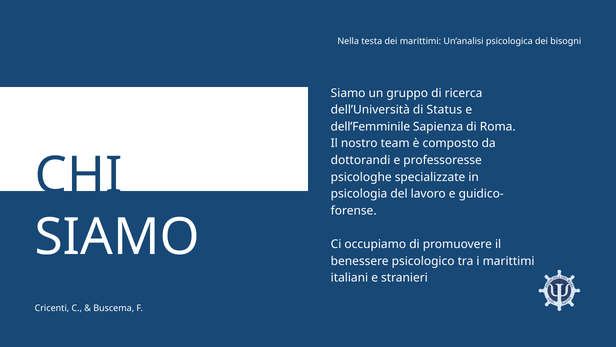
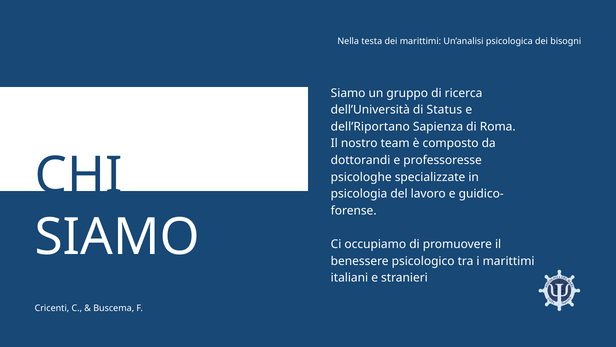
dell’Femminile: dell’Femminile -> dell’Riportano
